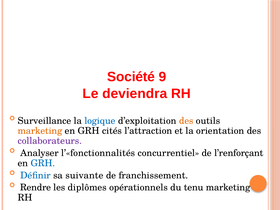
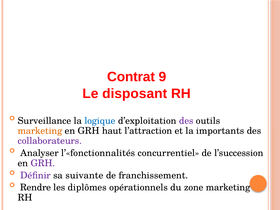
Société: Société -> Contrat
deviendra: deviendra -> disposant
des at (186, 121) colour: orange -> purple
cités: cités -> haut
orientation: orientation -> importants
l’renforçant: l’renforçant -> l’succession
GRH at (43, 163) colour: blue -> purple
Déﬁnir colour: blue -> purple
tenu: tenu -> zone
